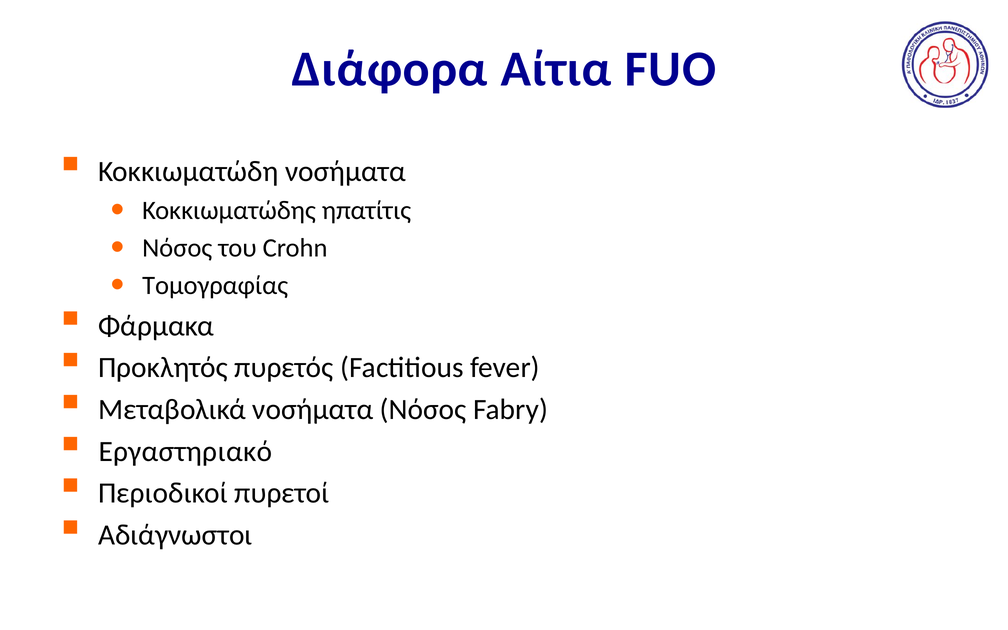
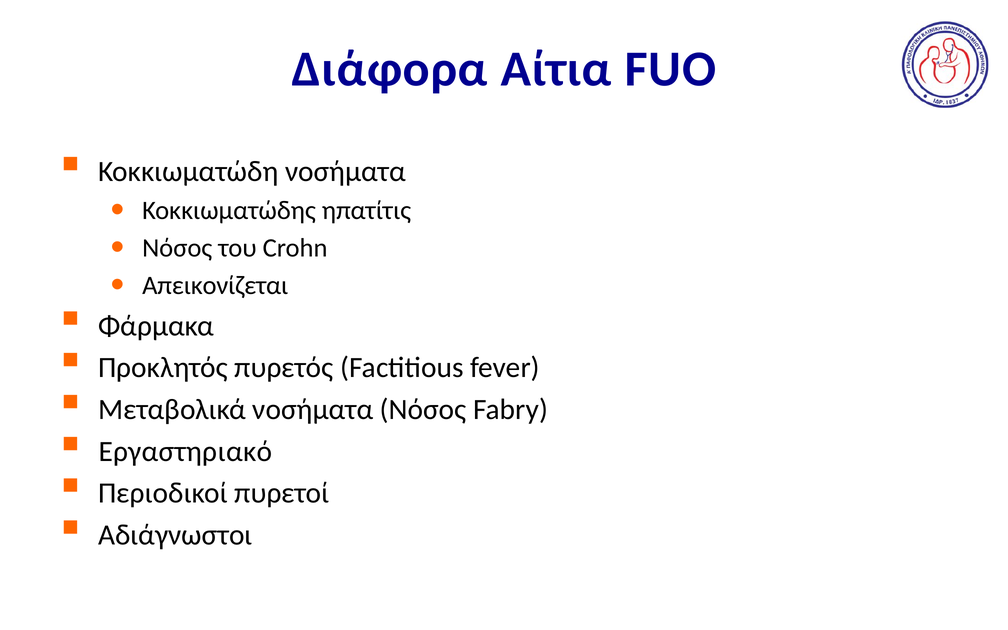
Τομογραφίας: Τομογραφίας -> Απεικονίζεται
